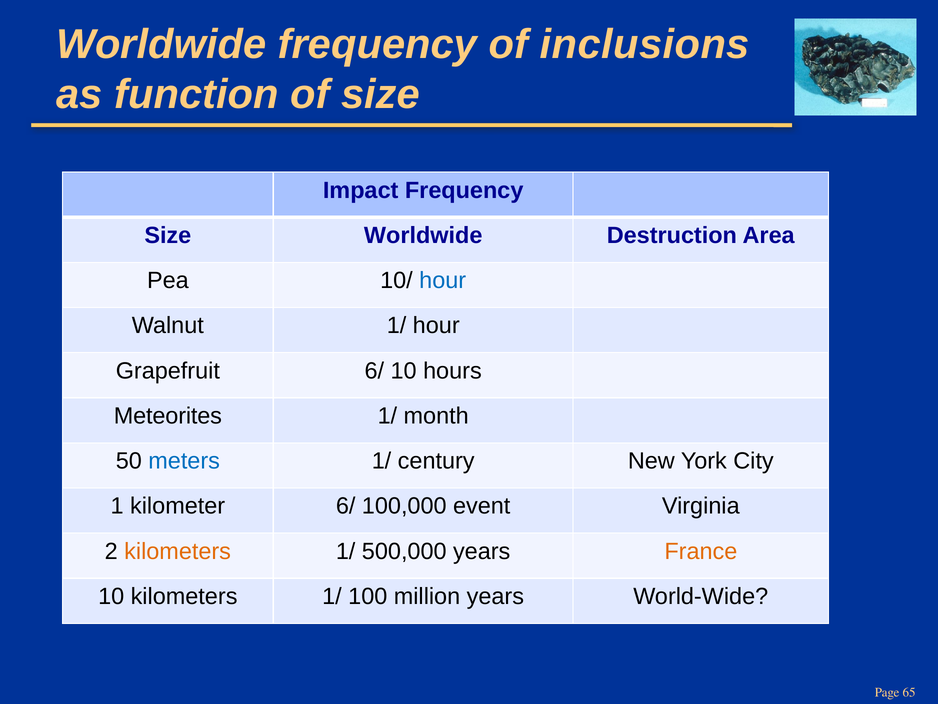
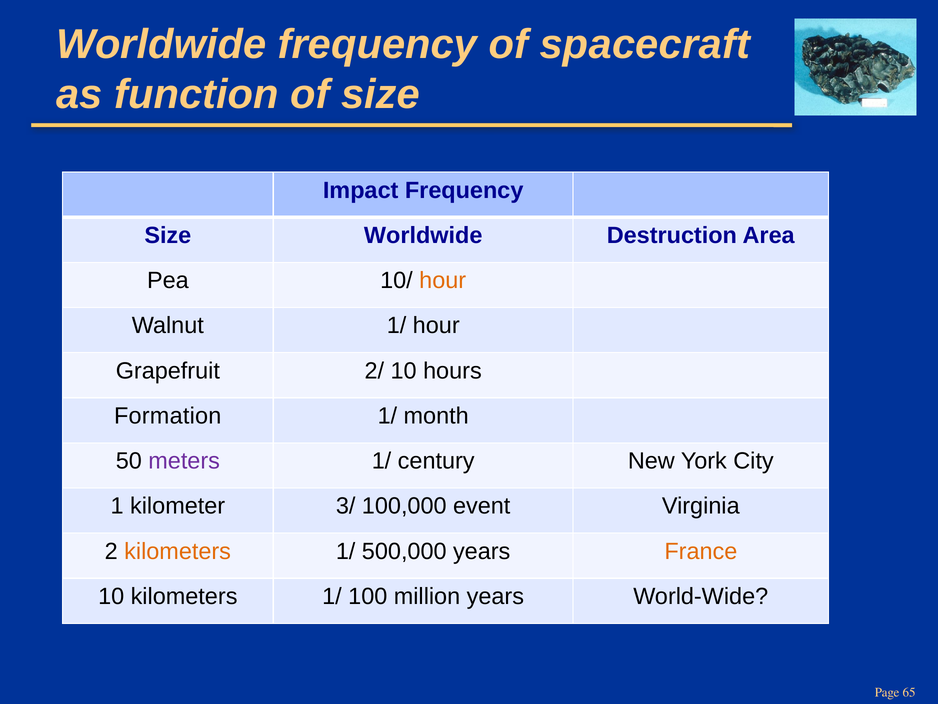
inclusions: inclusions -> spacecraft
hour at (443, 280) colour: blue -> orange
Grapefruit 6/: 6/ -> 2/
Meteorites: Meteorites -> Formation
meters colour: blue -> purple
kilometer 6/: 6/ -> 3/
